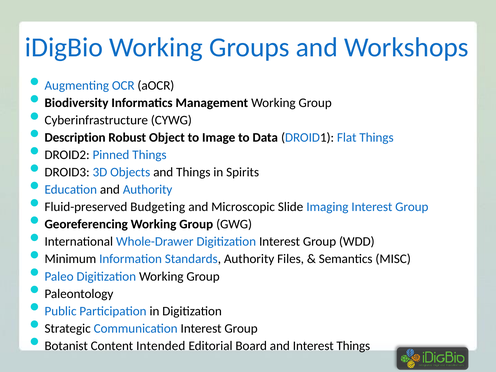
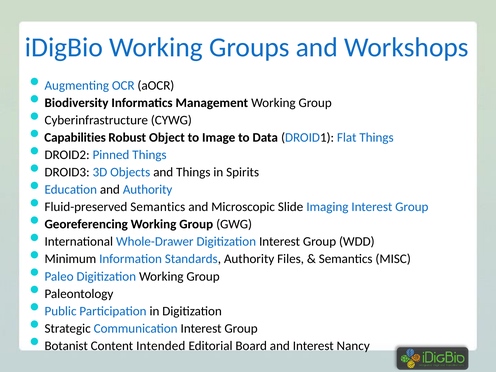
Description: Description -> Capabilities
Fluid-preserved Budgeting: Budgeting -> Semantics
Interest Things: Things -> Nancy
